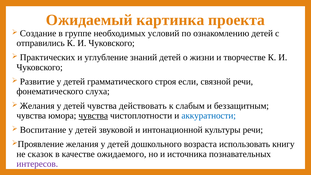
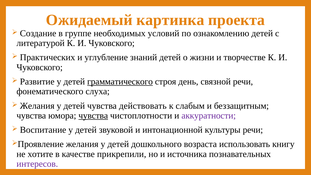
отправились: отправились -> литературой
грамматического underline: none -> present
если: если -> день
аккуратности colour: blue -> purple
сказок: сказок -> хотите
ожидаемого: ожидаемого -> прикрепили
